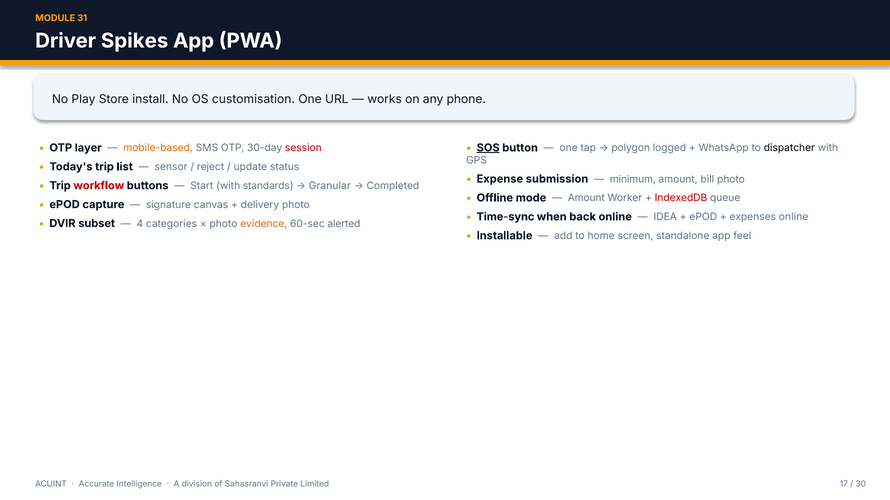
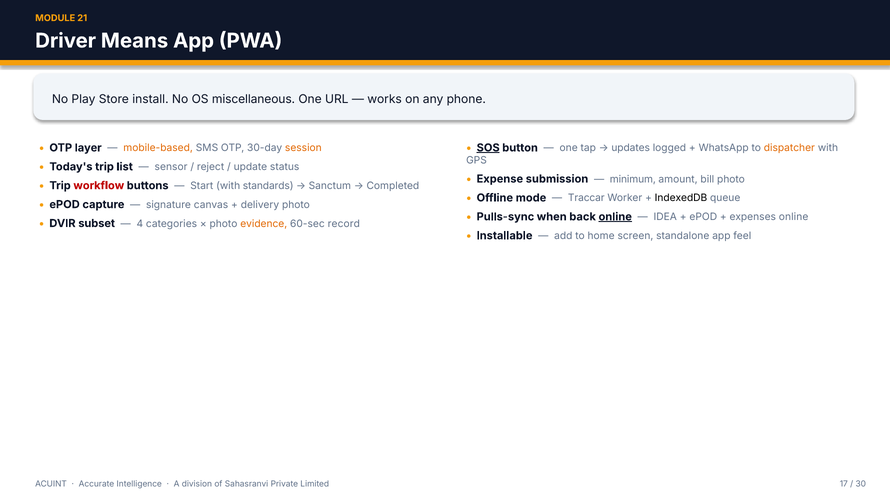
31: 31 -> 21
Spikes: Spikes -> Means
customisation: customisation -> miscellaneous
session colour: red -> orange
polygon: polygon -> updates
dispatcher colour: black -> orange
Granular: Granular -> Sanctum
Amount at (586, 198): Amount -> Traccar
IndexedDB colour: red -> black
Time-sync: Time-sync -> Pulls-sync
online at (615, 217) underline: none -> present
alerted: alerted -> record
